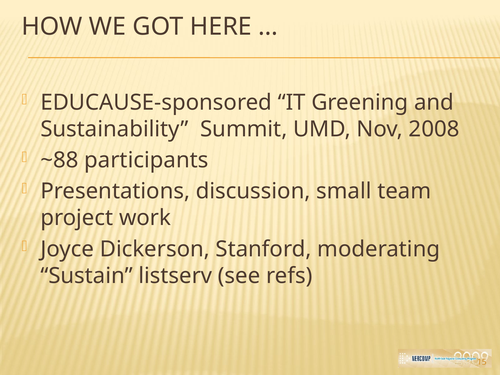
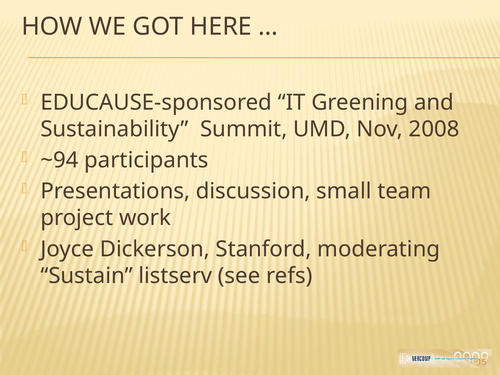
~88: ~88 -> ~94
